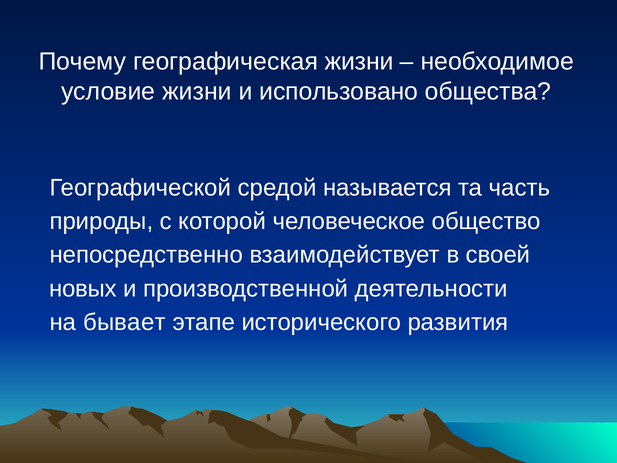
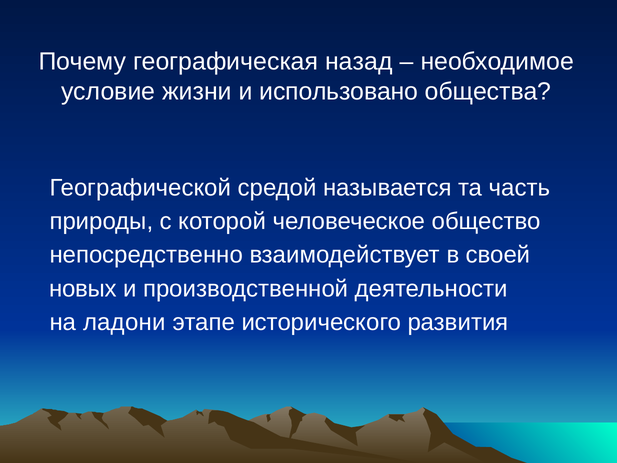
географическая жизни: жизни -> назад
бывает: бывает -> ладони
